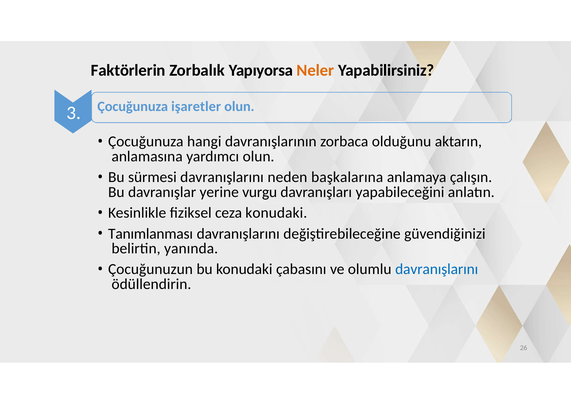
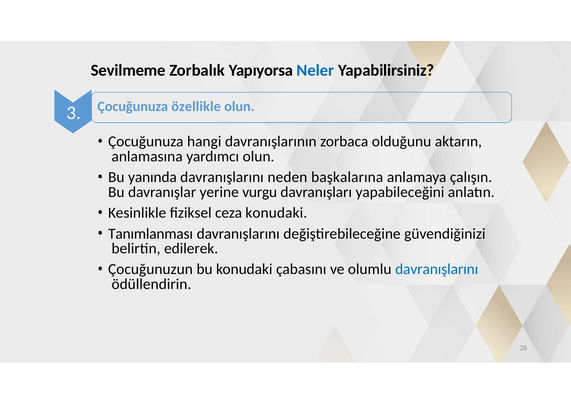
Faktörlerin: Faktörlerin -> Sevilmeme
Neler colour: orange -> blue
işaretler: işaretler -> özellikle
sürmesi: sürmesi -> yanında
yanında: yanında -> edilerek
